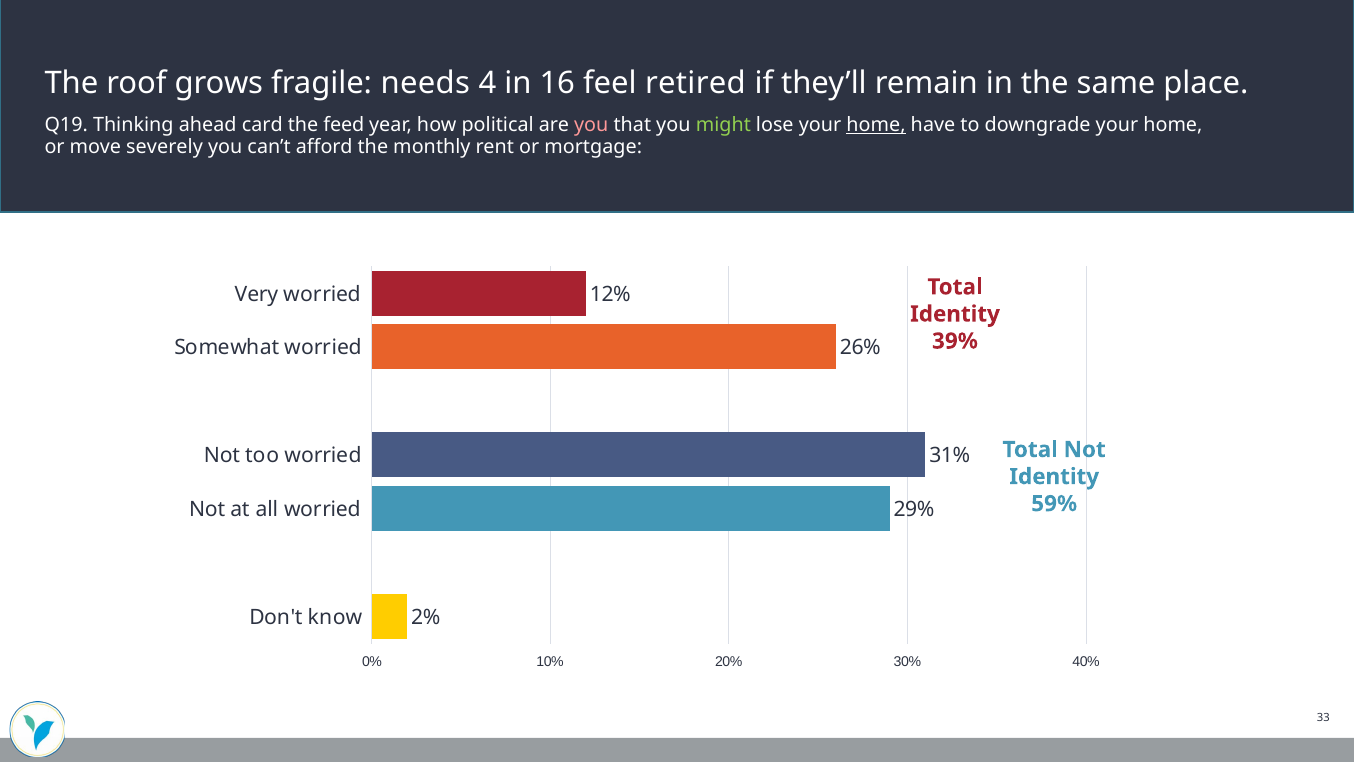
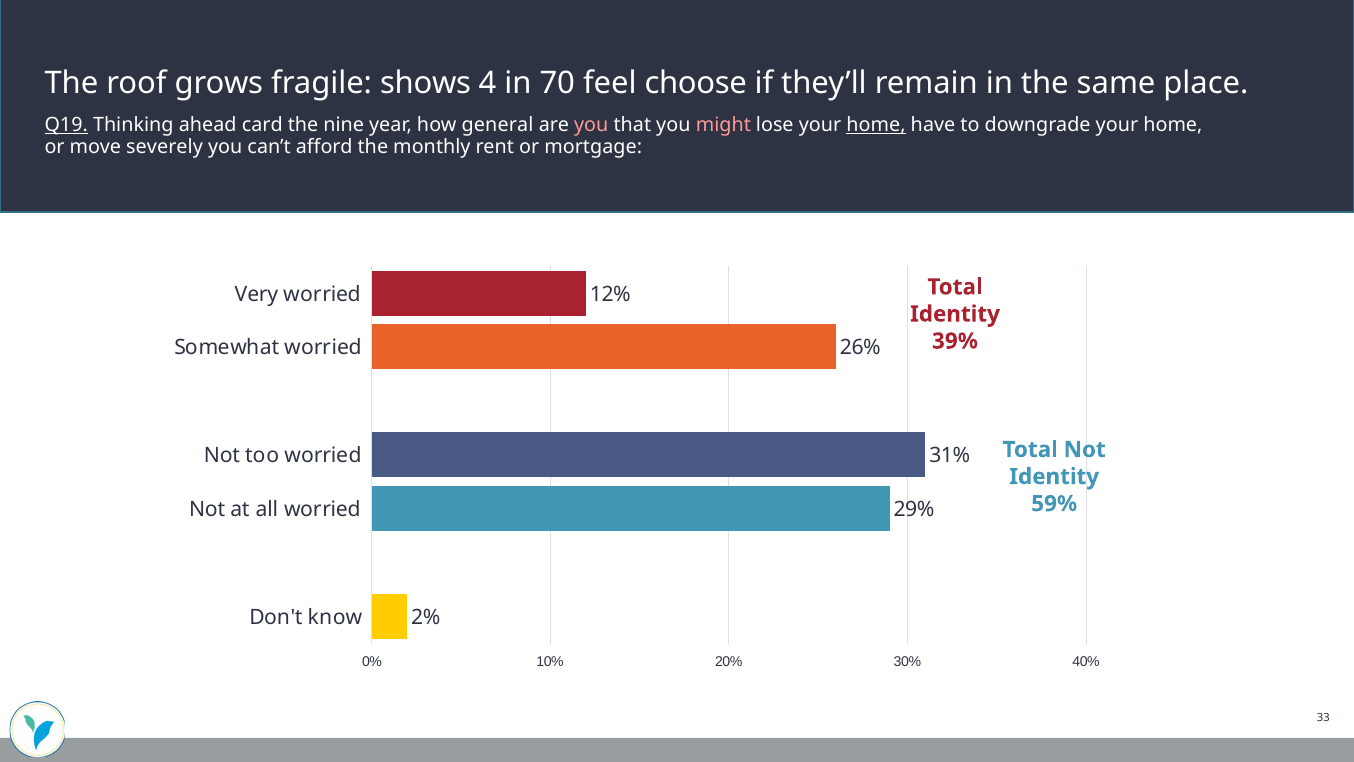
needs: needs -> shows
16: 16 -> 70
retired: retired -> choose
Q19 underline: none -> present
feed: feed -> nine
political: political -> general
might colour: light green -> pink
